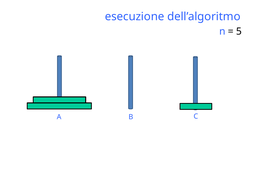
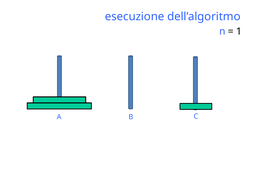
5: 5 -> 1
